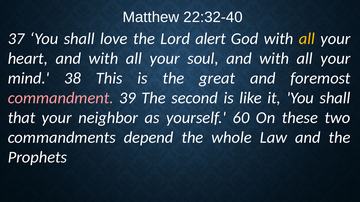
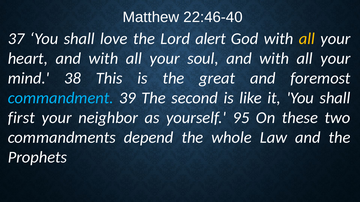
22:32-40: 22:32-40 -> 22:46-40
commandment colour: pink -> light blue
that: that -> first
60: 60 -> 95
